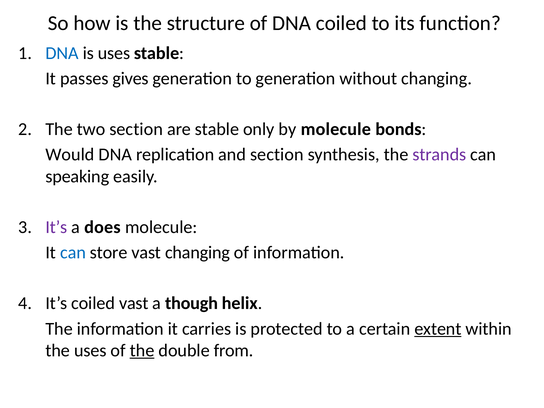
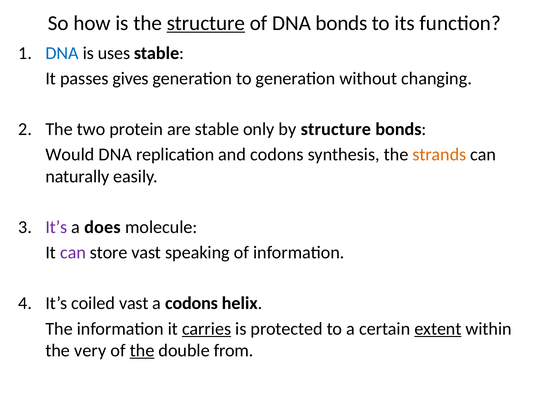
structure at (206, 23) underline: none -> present
DNA coiled: coiled -> bonds
two section: section -> protein
by molecule: molecule -> structure
and section: section -> codons
strands colour: purple -> orange
speaking: speaking -> naturally
can at (73, 253) colour: blue -> purple
vast changing: changing -> speaking
a though: though -> codons
carries underline: none -> present
the uses: uses -> very
